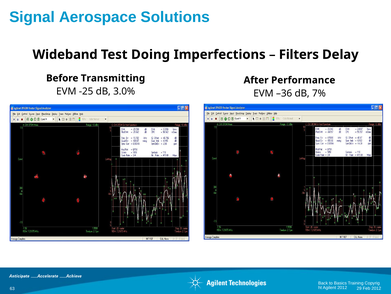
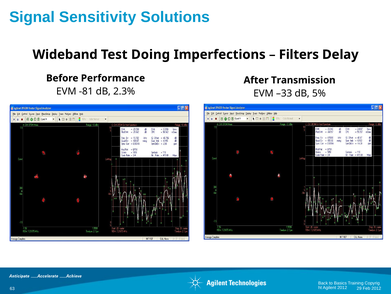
Aerospace: Aerospace -> Sensitivity
Transmitting: Transmitting -> Performance
Performance: Performance -> Transmission
-25: -25 -> -81
3.0%: 3.0% -> 2.3%
–36: –36 -> –33
7%: 7% -> 5%
